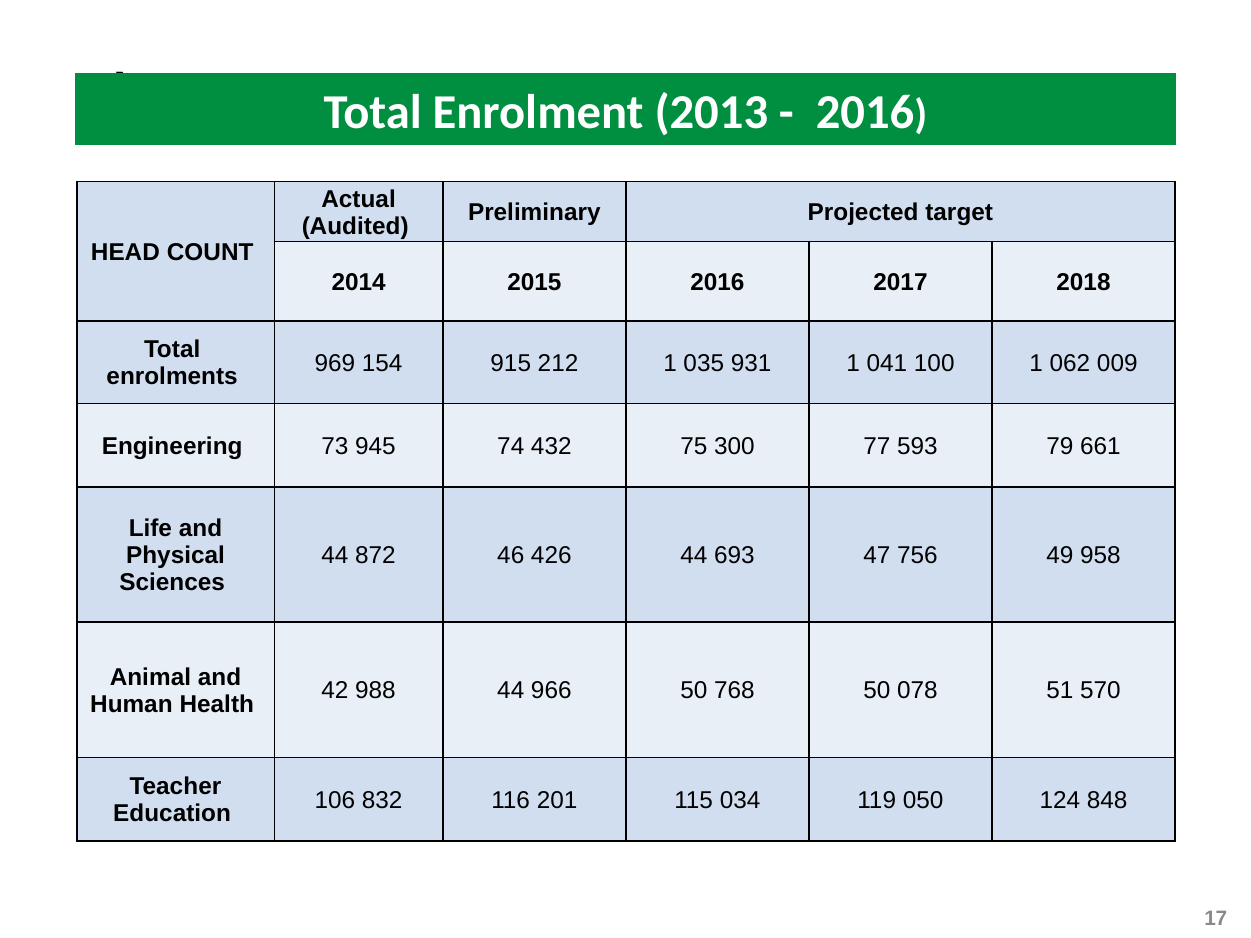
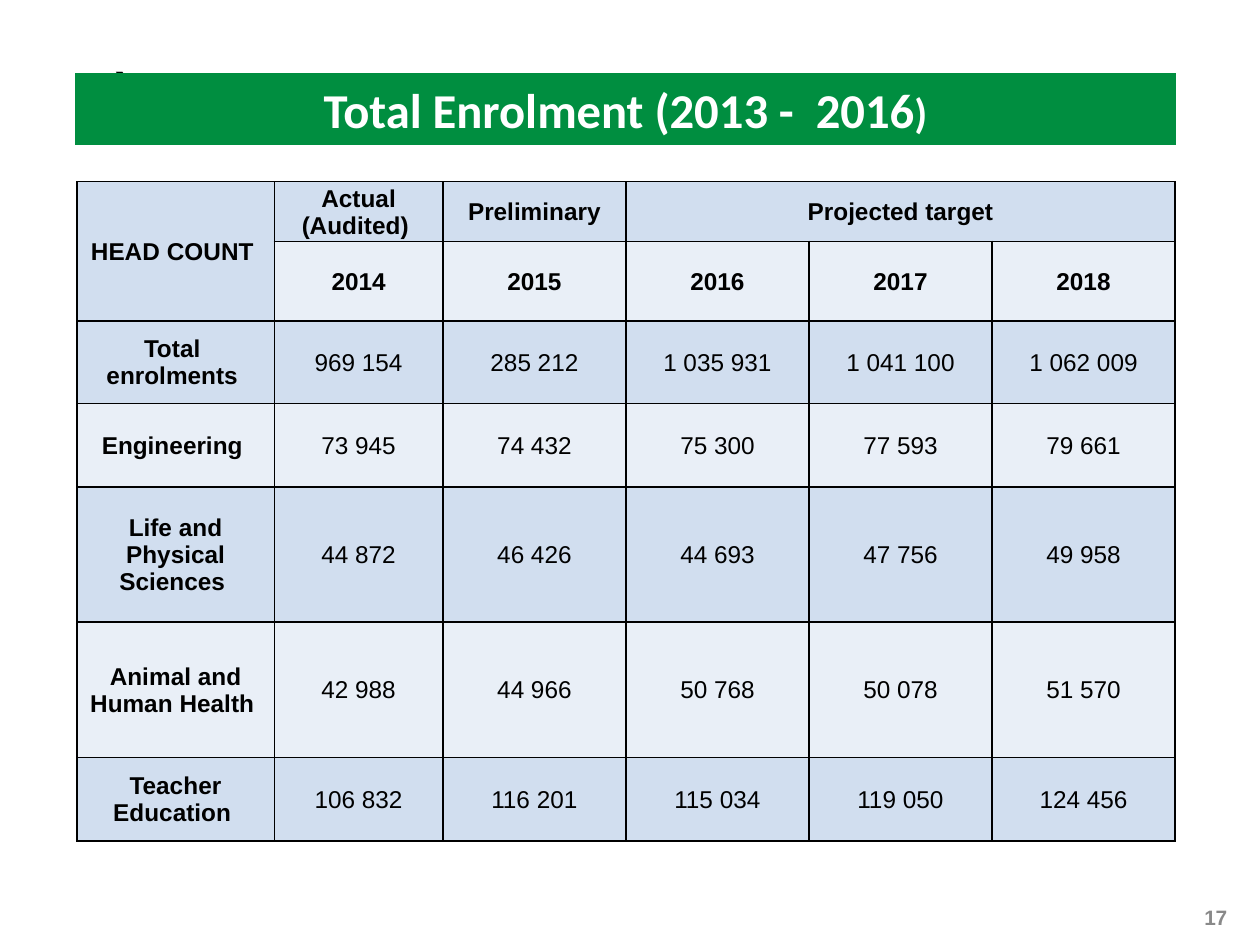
915: 915 -> 285
848: 848 -> 456
